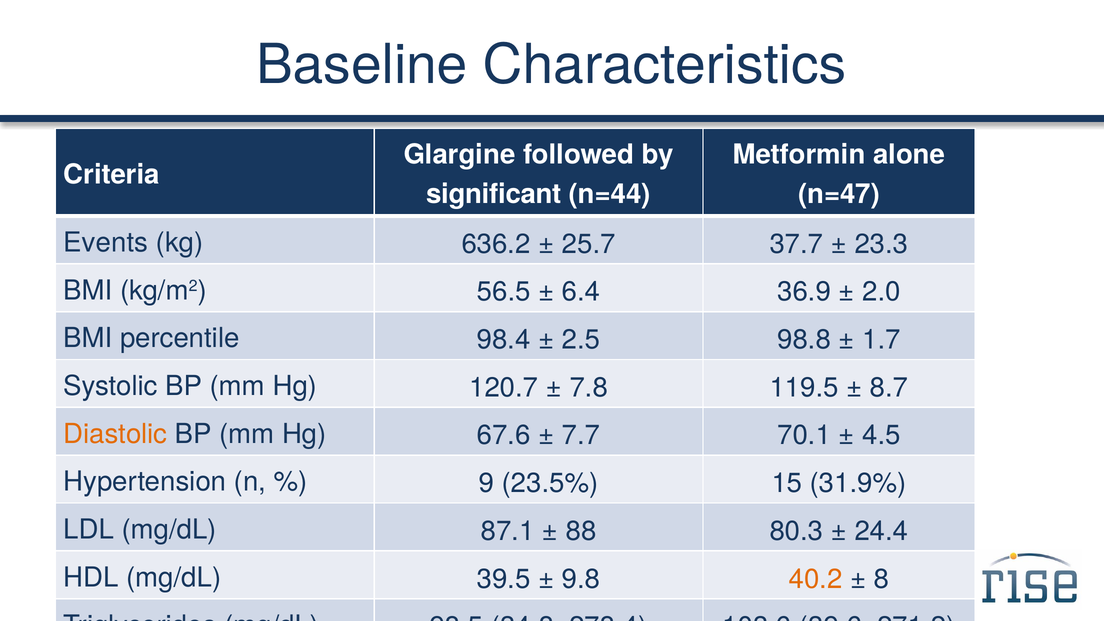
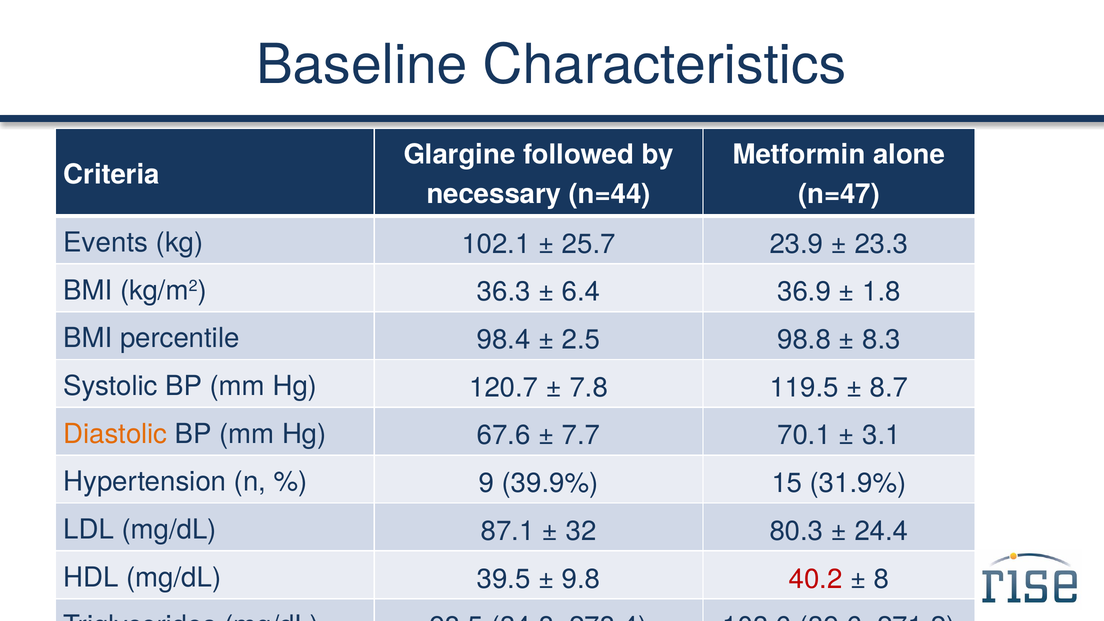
significant: significant -> necessary
636.2: 636.2 -> 102.1
37.7: 37.7 -> 23.9
56.5: 56.5 -> 36.3
2.0: 2.0 -> 1.8
1.7: 1.7 -> 8.3
4.5: 4.5 -> 3.1
23.5%: 23.5% -> 39.9%
88: 88 -> 32
40.2 colour: orange -> red
